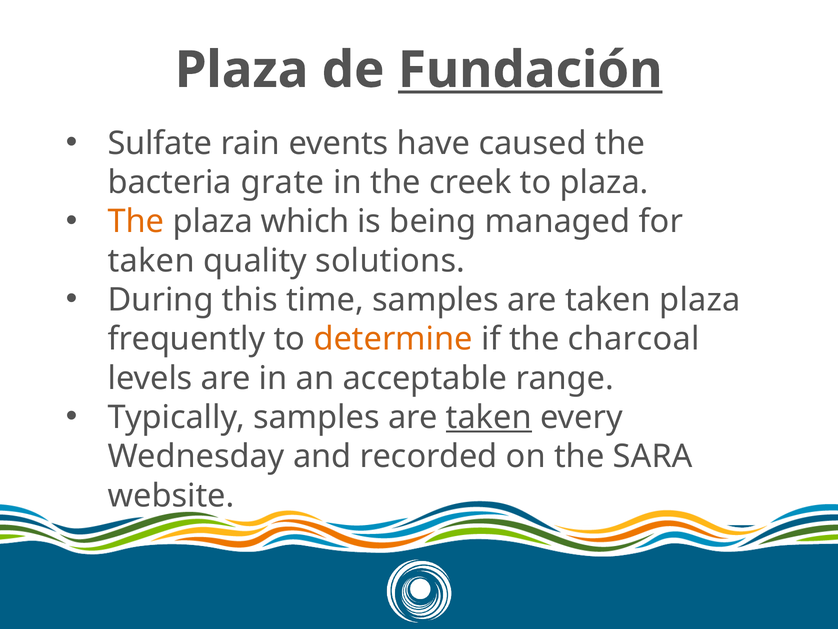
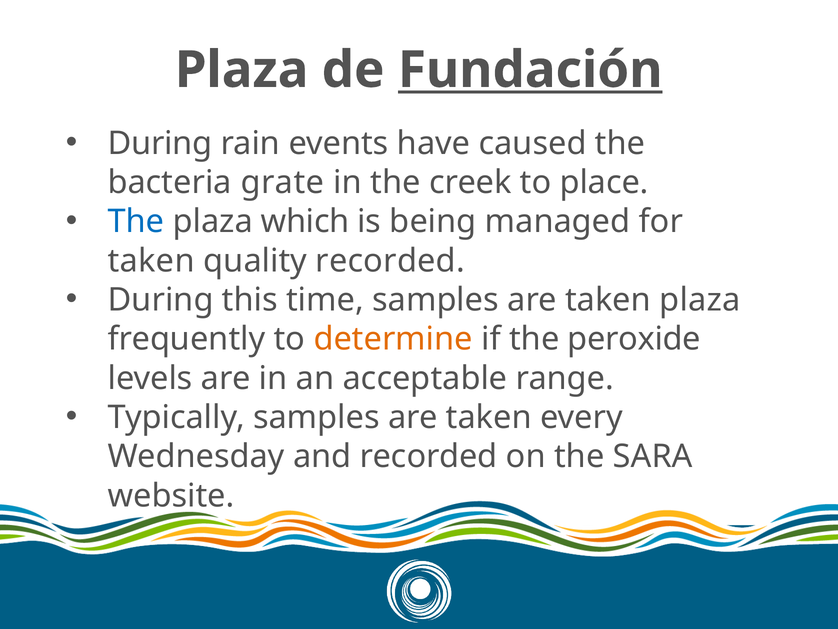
Sulfate at (160, 143): Sulfate -> During
to plaza: plaza -> place
The at (136, 222) colour: orange -> blue
quality solutions: solutions -> recorded
charcoal: charcoal -> peroxide
taken at (489, 417) underline: present -> none
